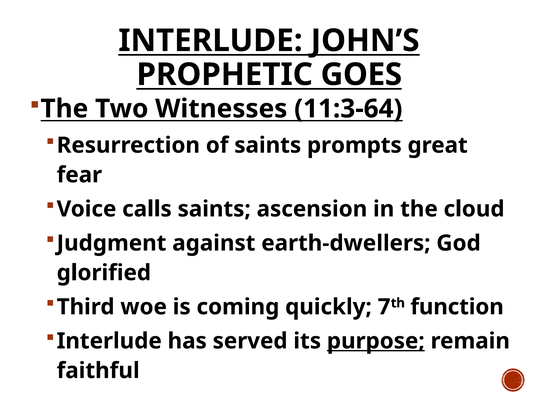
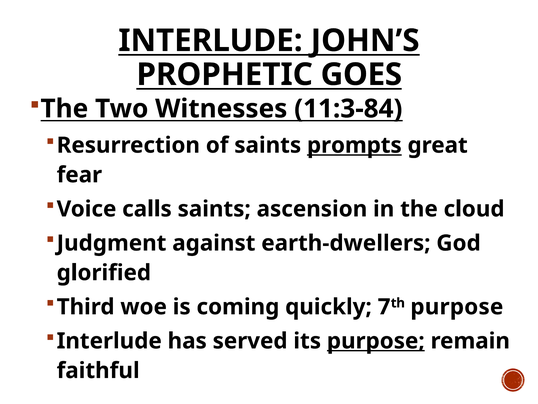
11:3-64: 11:3-64 -> 11:3-84
prompts underline: none -> present
function at (457, 307): function -> purpose
